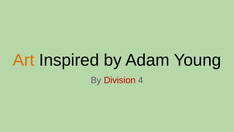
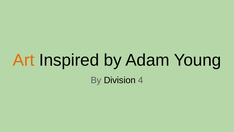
Division colour: red -> black
